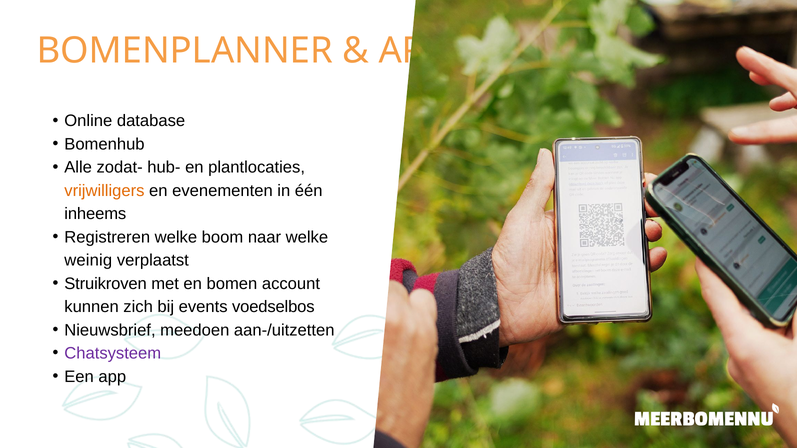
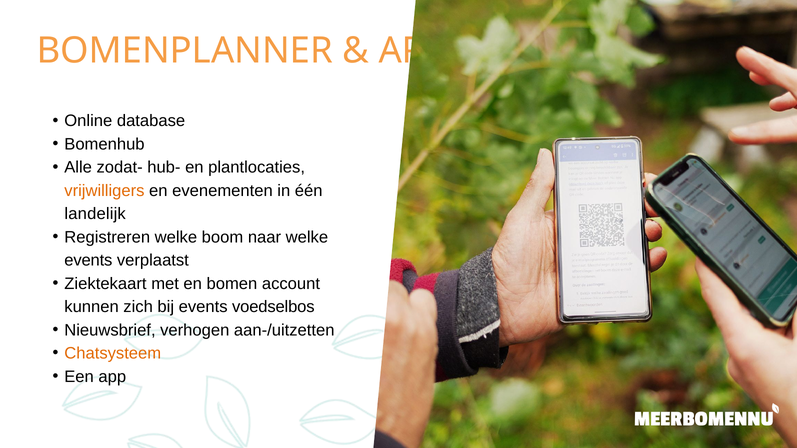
inheems: inheems -> landelijk
weinig at (88, 261): weinig -> events
Struikroven: Struikroven -> Ziektekaart
meedoen: meedoen -> verhogen
Chatsysteem colour: purple -> orange
